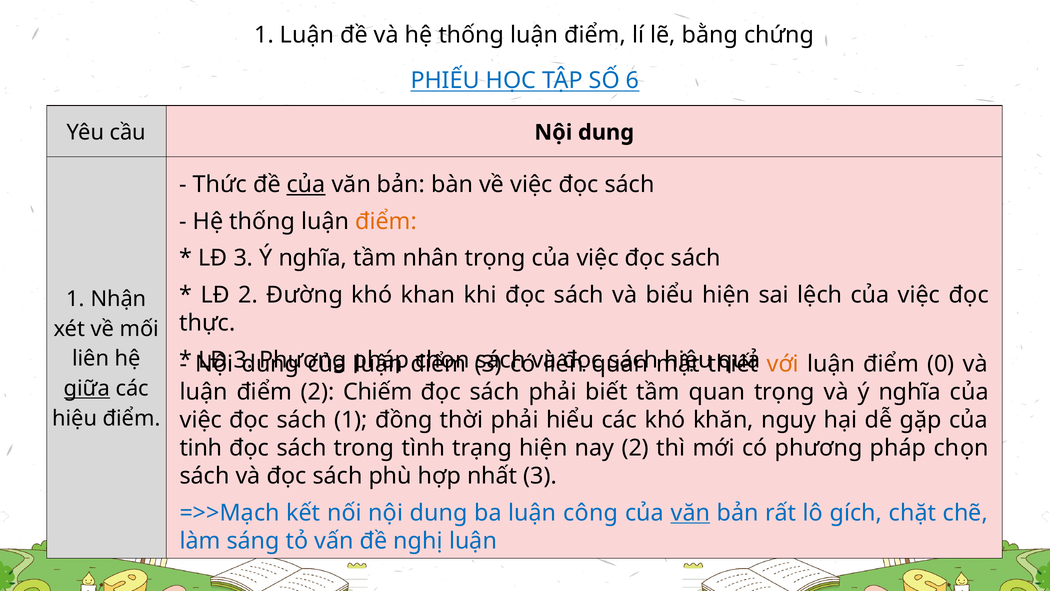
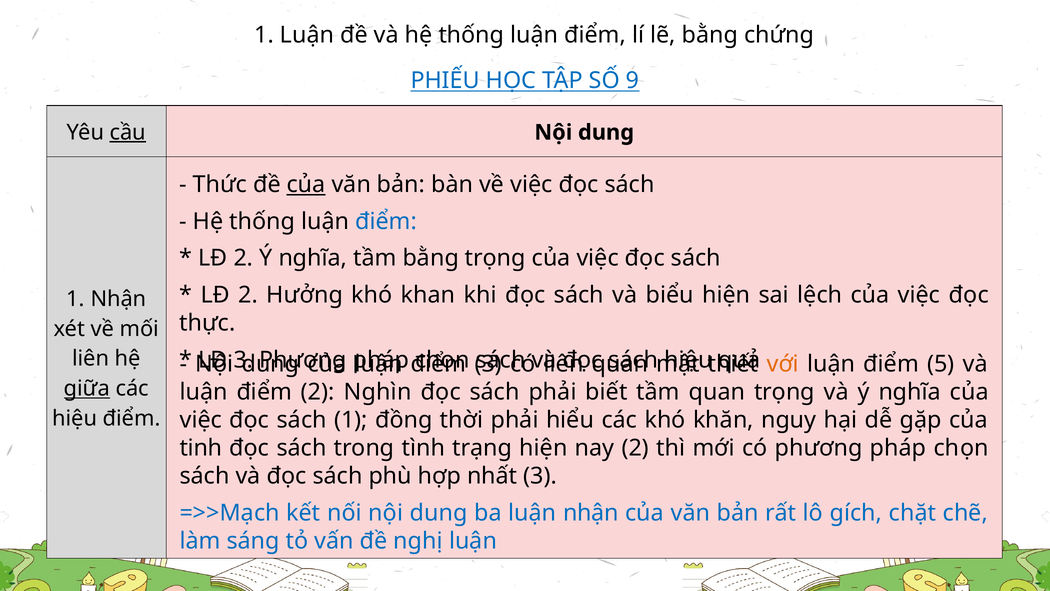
6: 6 -> 9
cầu underline: none -> present
điểm at (386, 221) colour: orange -> blue
3 at (243, 258): 3 -> 2
tầm nhân: nhân -> bằng
Đường: Đường -> Hưởng
0: 0 -> 5
Chiếm: Chiếm -> Nghìn
luận công: công -> nhận
văn at (690, 513) underline: present -> none
